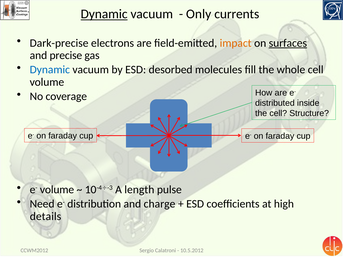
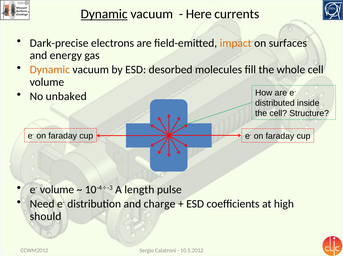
Only: Only -> Here
surfaces underline: present -> none
precise: precise -> energy
Dynamic at (50, 70) colour: blue -> orange
coverage: coverage -> unbaked
details: details -> should
